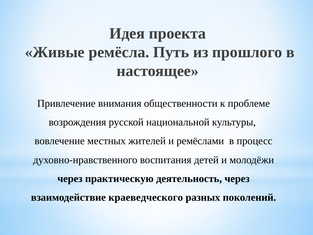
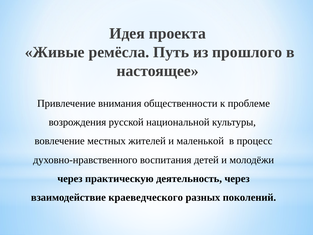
ремёслами: ремёслами -> маленькой
